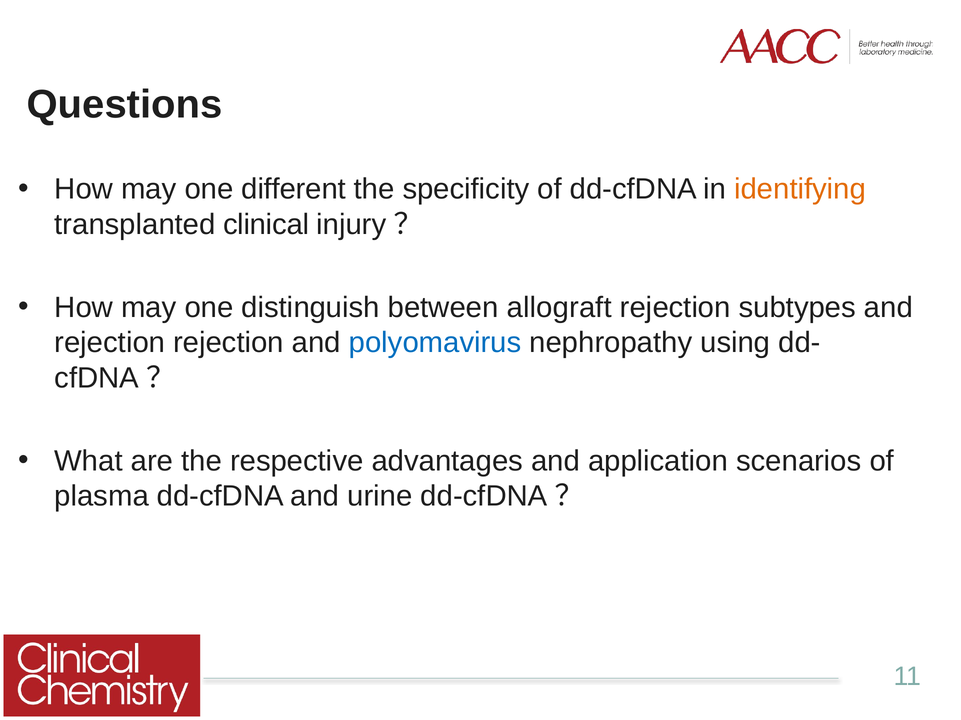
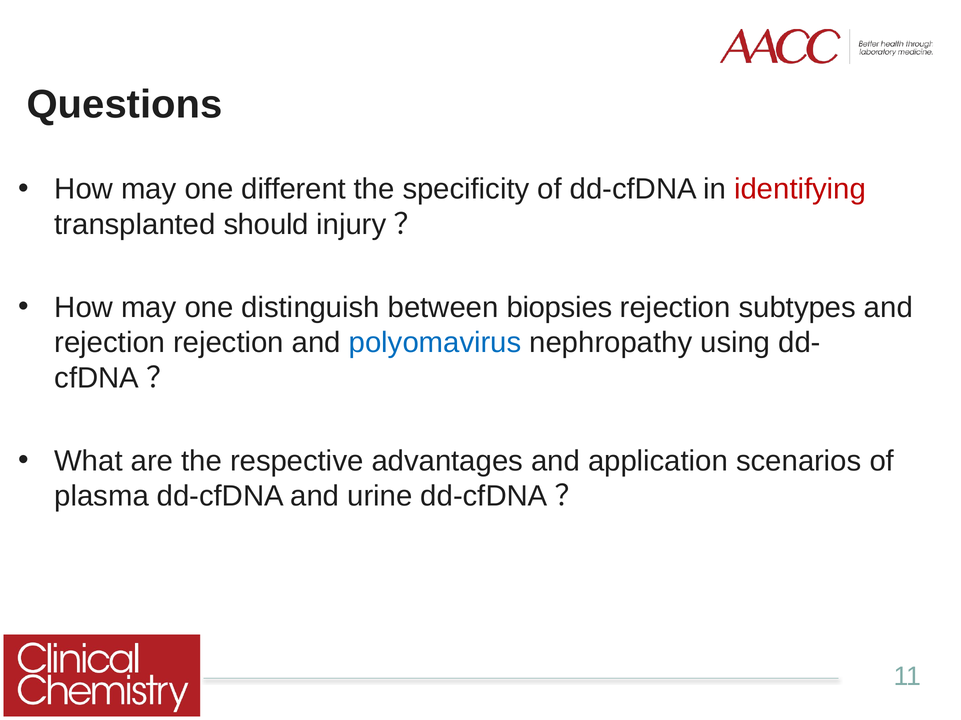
identifying colour: orange -> red
clinical: clinical -> should
allograft: allograft -> biopsies
